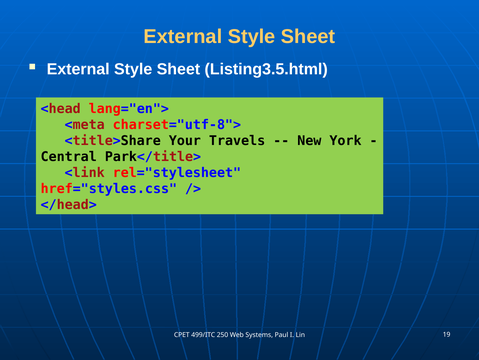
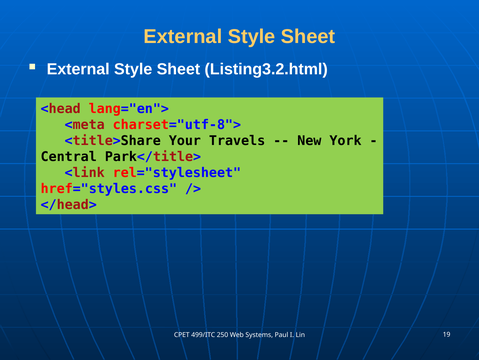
Listing3.5.html: Listing3.5.html -> Listing3.2.html
